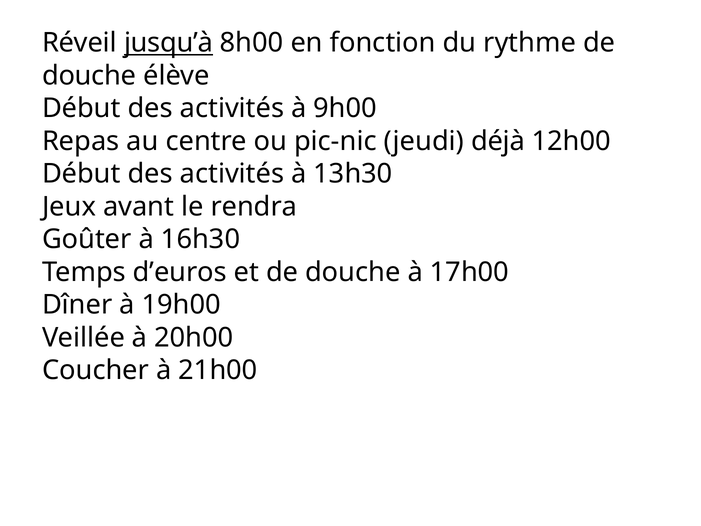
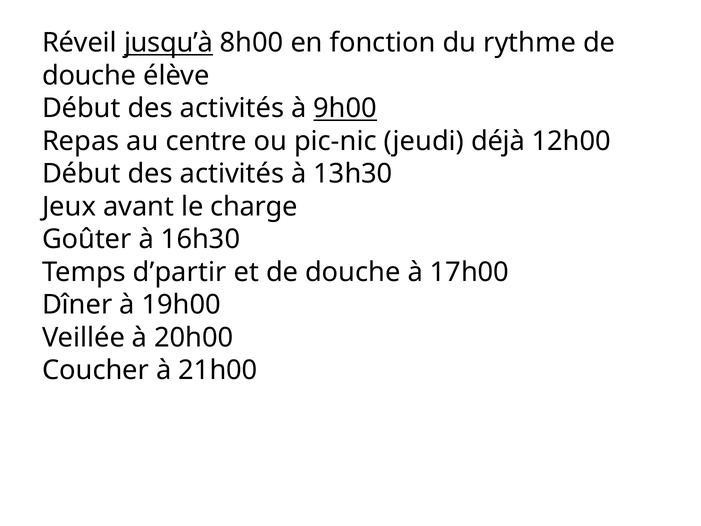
9h00 underline: none -> present
rendra: rendra -> charge
d’euros: d’euros -> d’partir
